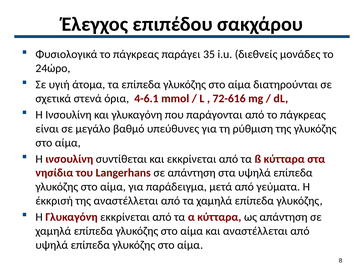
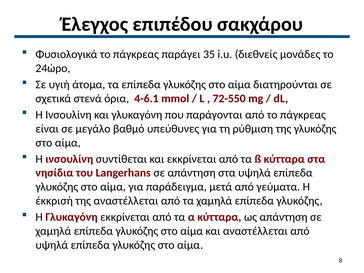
72-616: 72-616 -> 72-550
